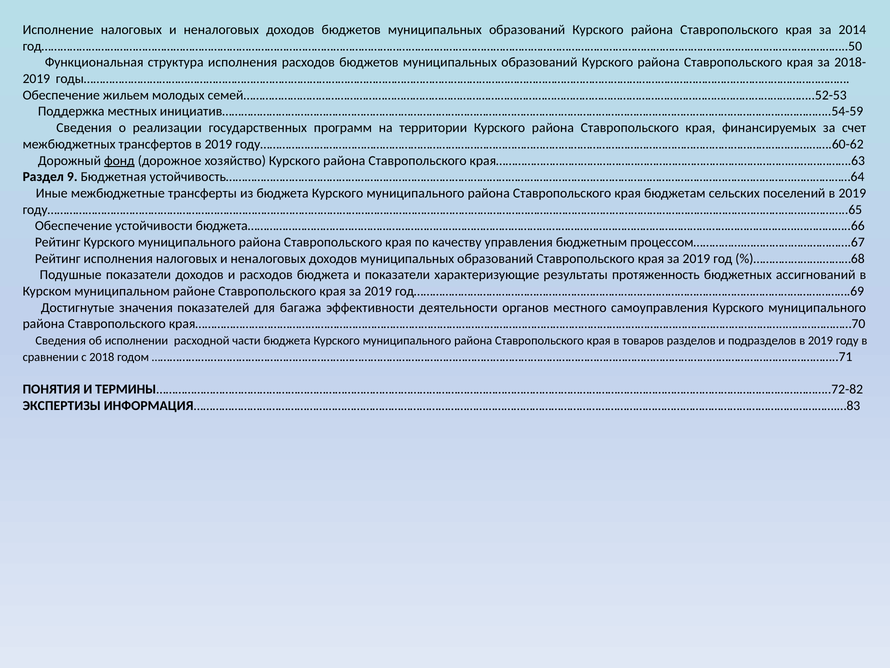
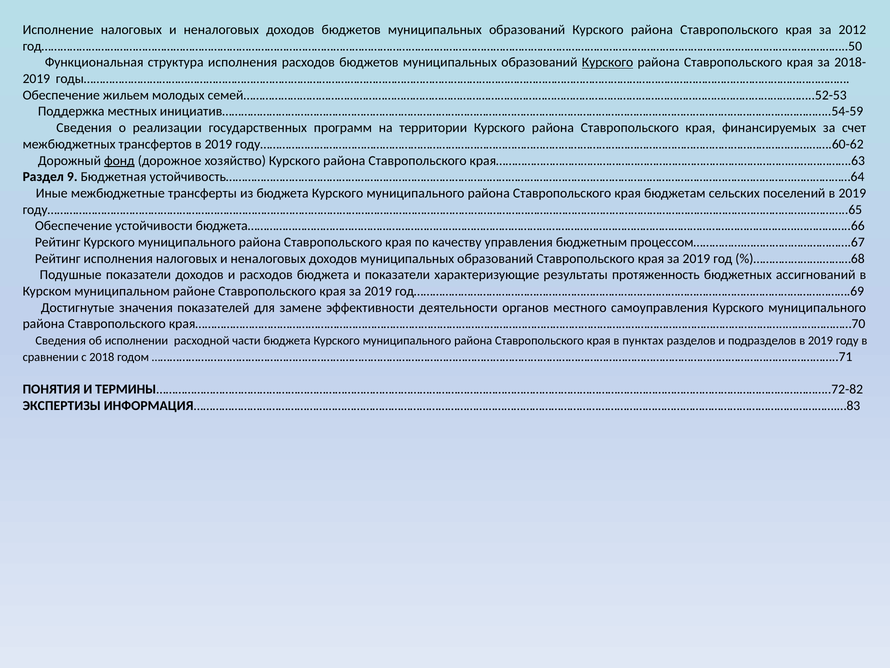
2014: 2014 -> 2012
Курского at (608, 62) underline: none -> present
багажа: багажа -> замене
товаров: товаров -> пунктах
